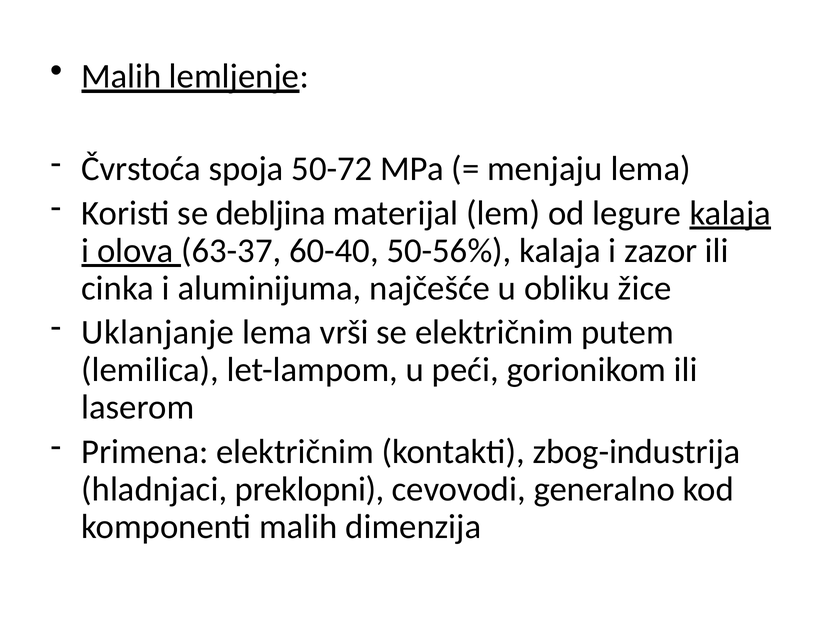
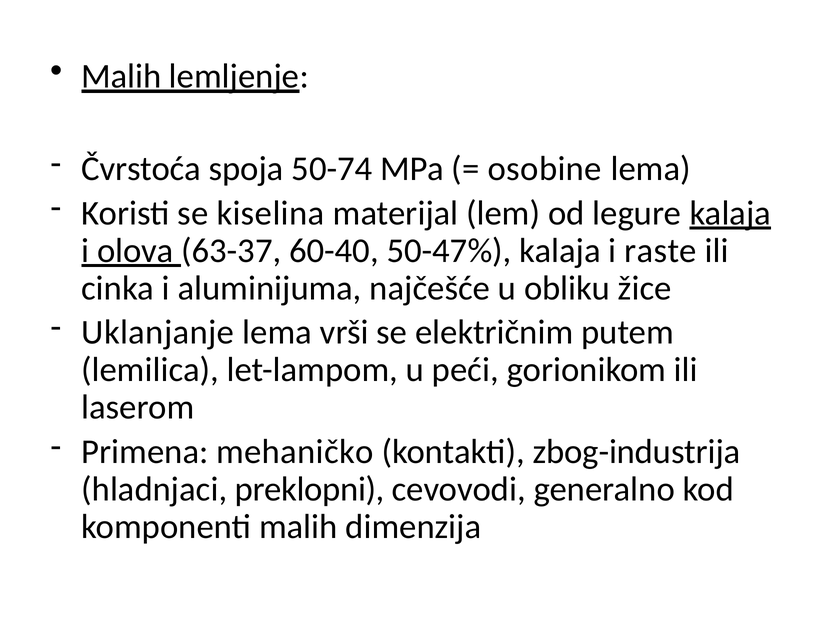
50-72: 50-72 -> 50-74
menjaju: menjaju -> osobine
debljina: debljina -> kiselina
50-56%: 50-56% -> 50-47%
zazor: zazor -> raste
Primena električnim: električnim -> mehaničko
